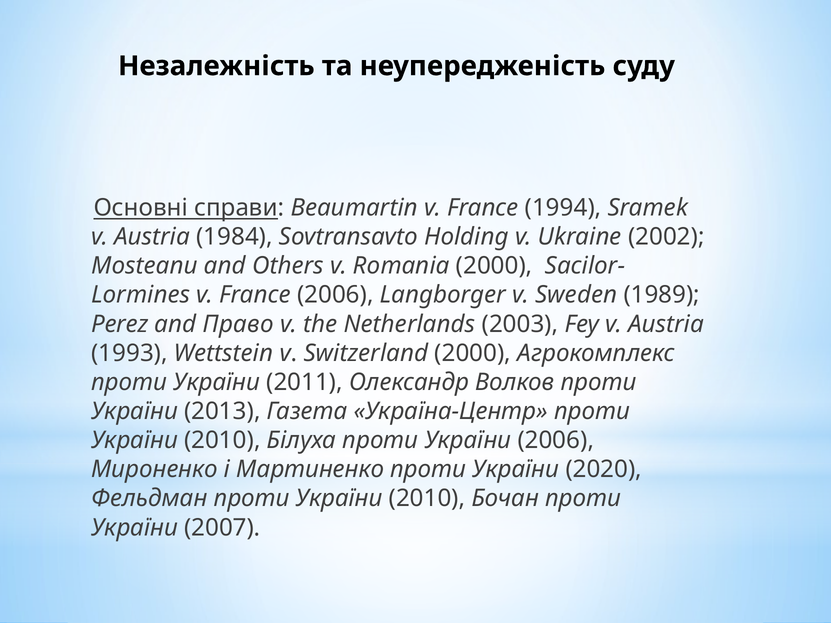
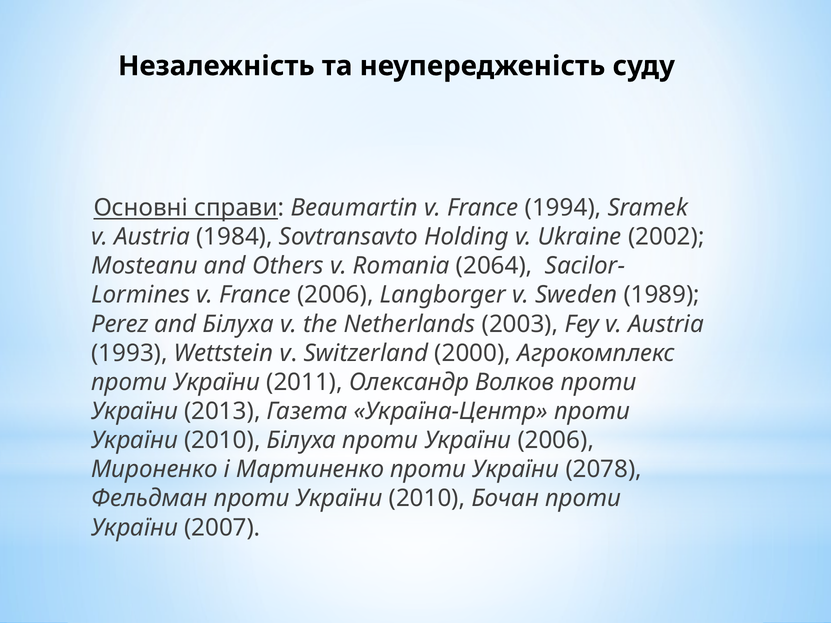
Romania 2000: 2000 -> 2064
and Право: Право -> Білуха
2020: 2020 -> 2078
